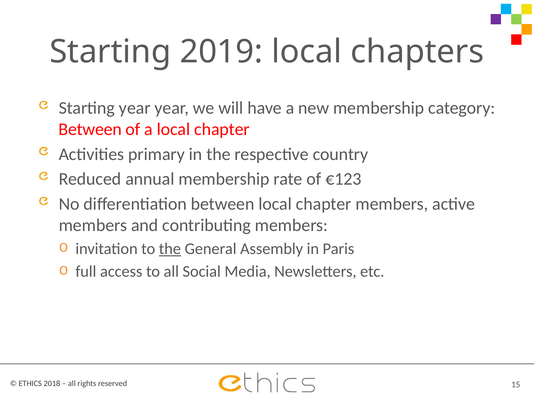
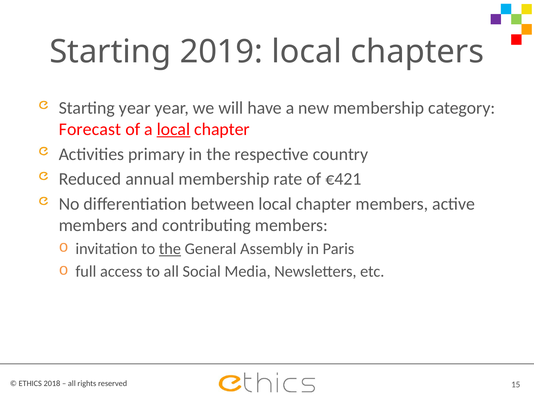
Between at (90, 129): Between -> Forecast
local at (173, 129) underline: none -> present
€123: €123 -> €421
